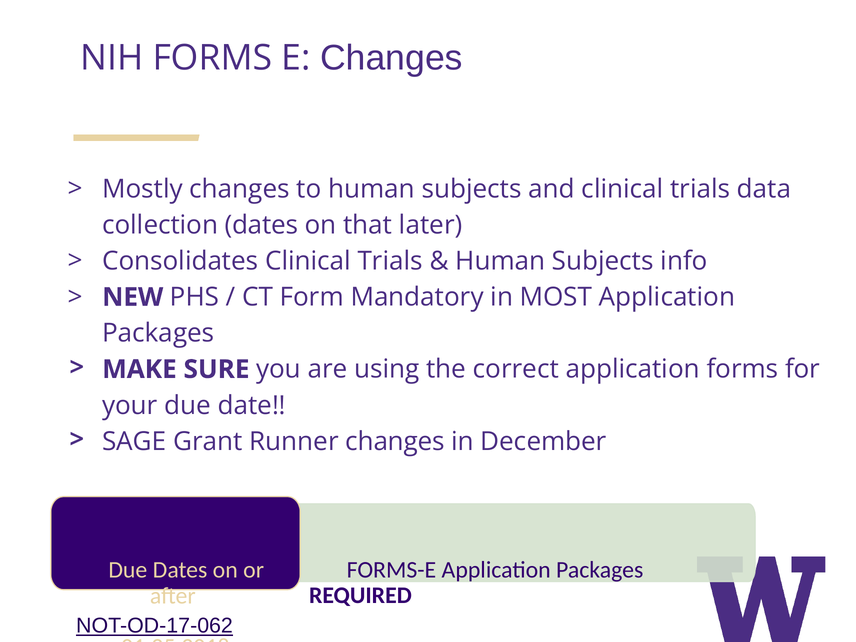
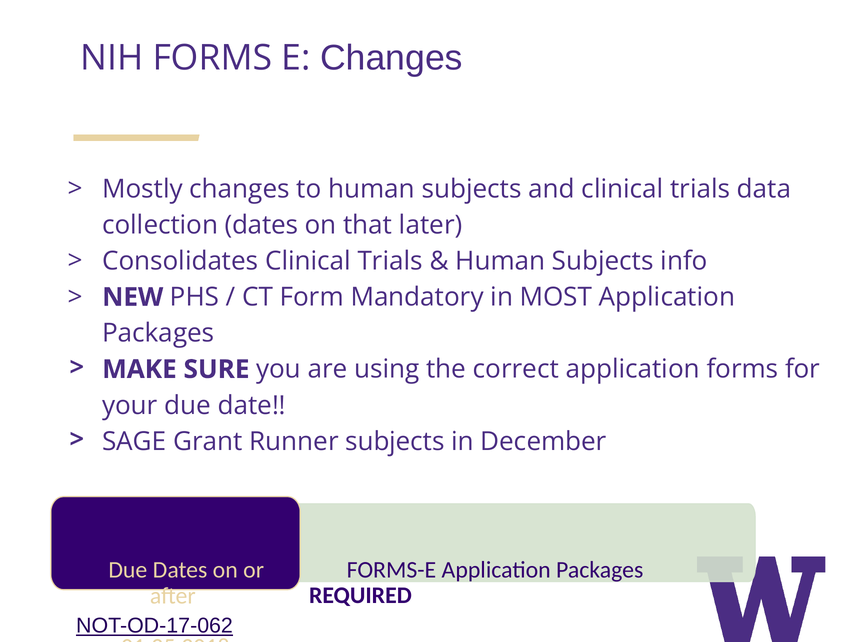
Runner changes: changes -> subjects
